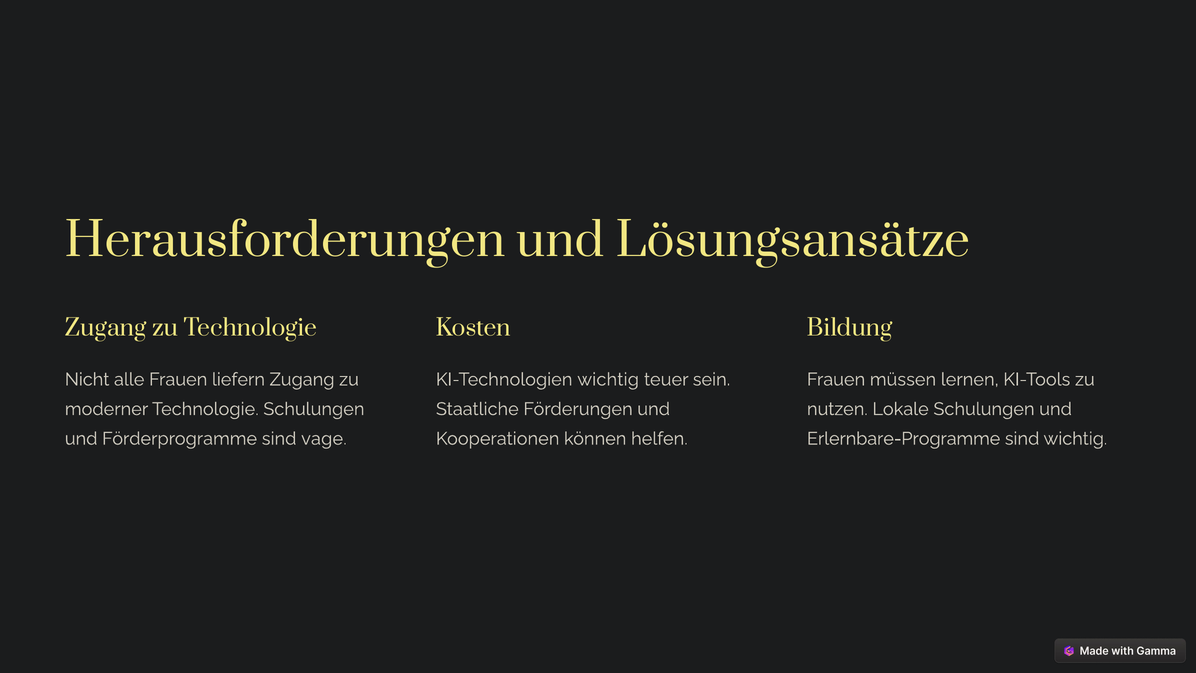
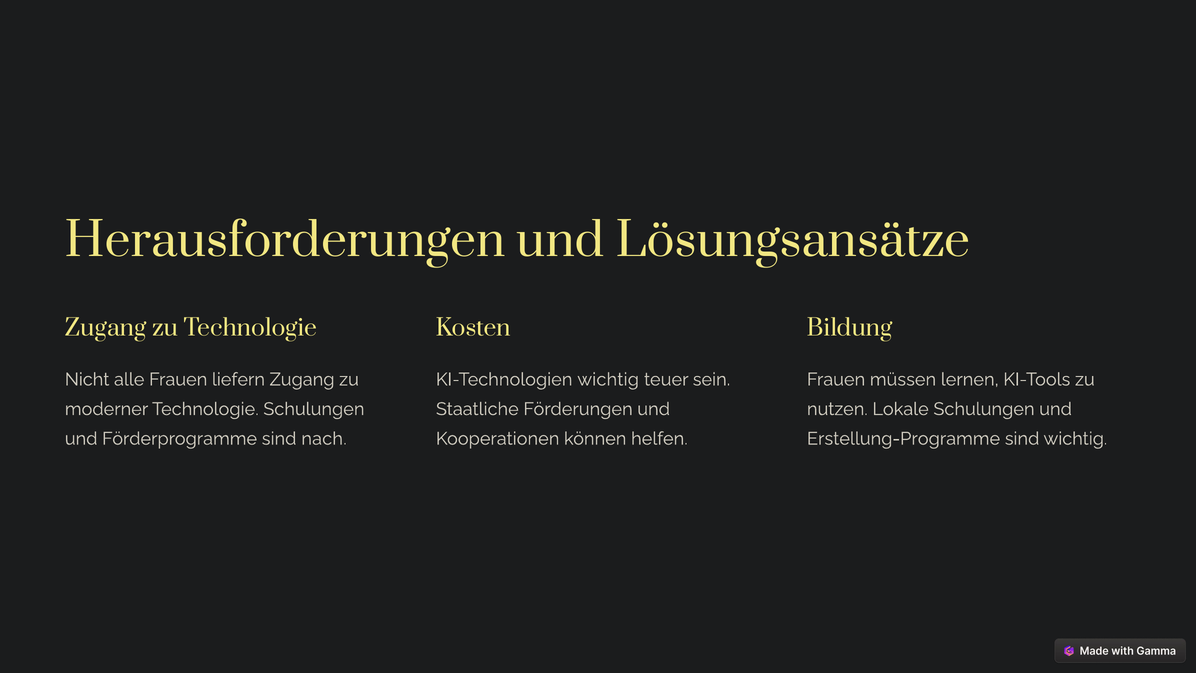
vage: vage -> nach
Erlernbare-Programme: Erlernbare-Programme -> Erstellung-Programme
